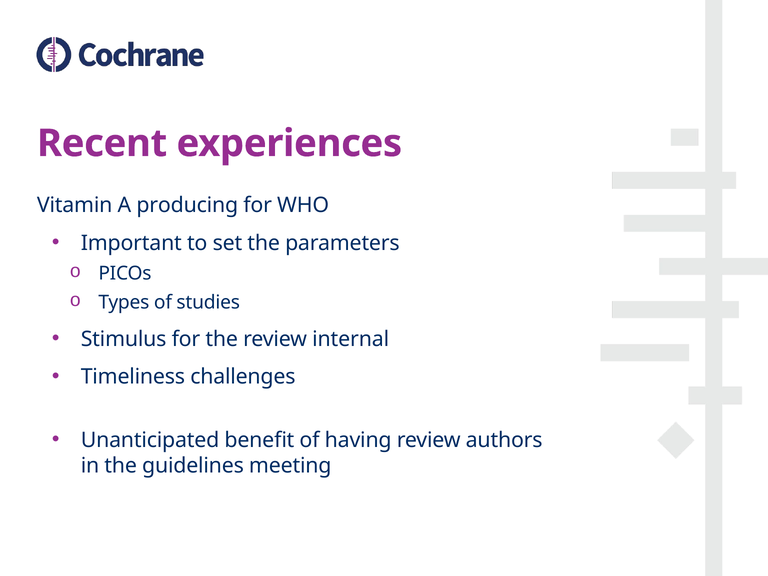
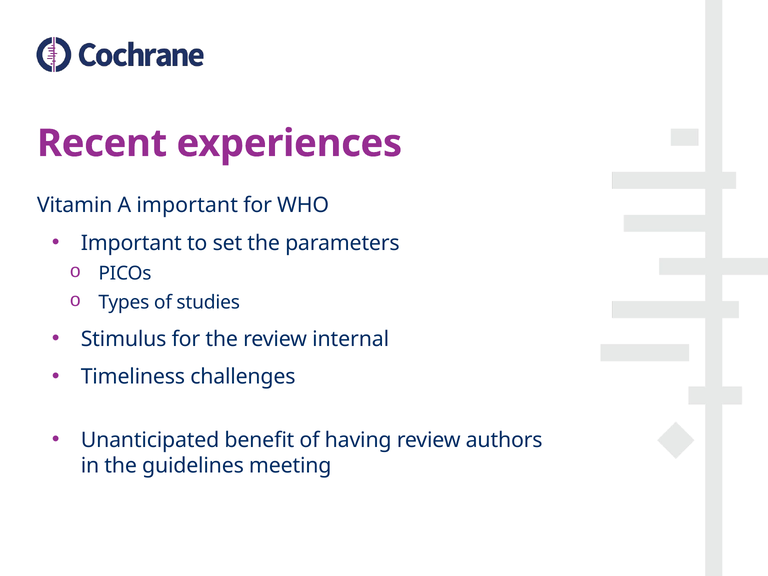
A producing: producing -> important
